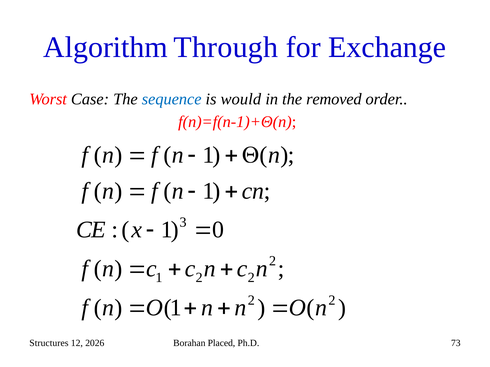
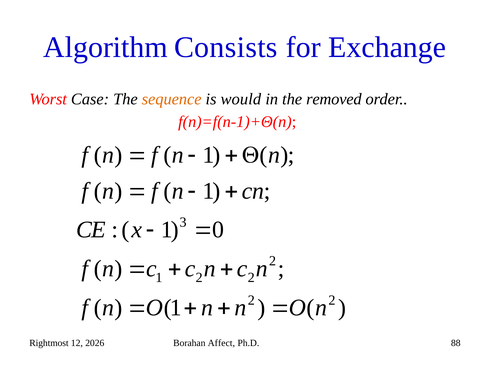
Through: Through -> Consists
sequence colour: blue -> orange
Structures: Structures -> Rightmost
Placed: Placed -> Affect
73: 73 -> 88
